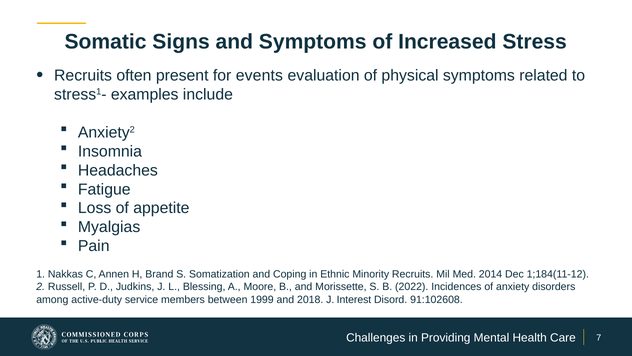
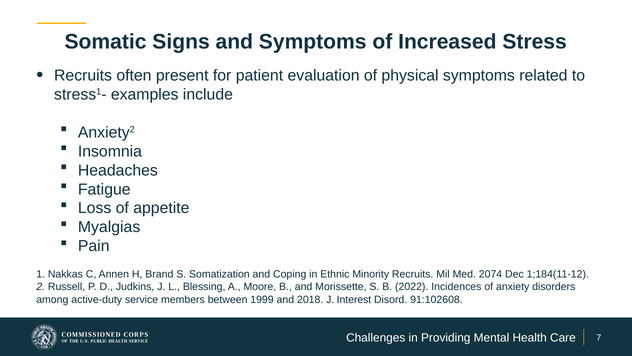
events: events -> patient
2014: 2014 -> 2074
